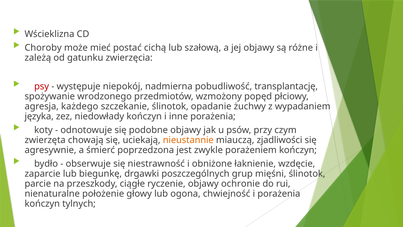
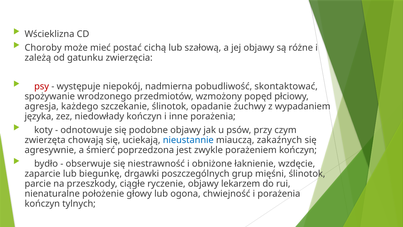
transplantację: transplantację -> skontaktować
nieustannie colour: orange -> blue
zjadliwości: zjadliwości -> zakaźnych
ochronie: ochronie -> lekarzem
